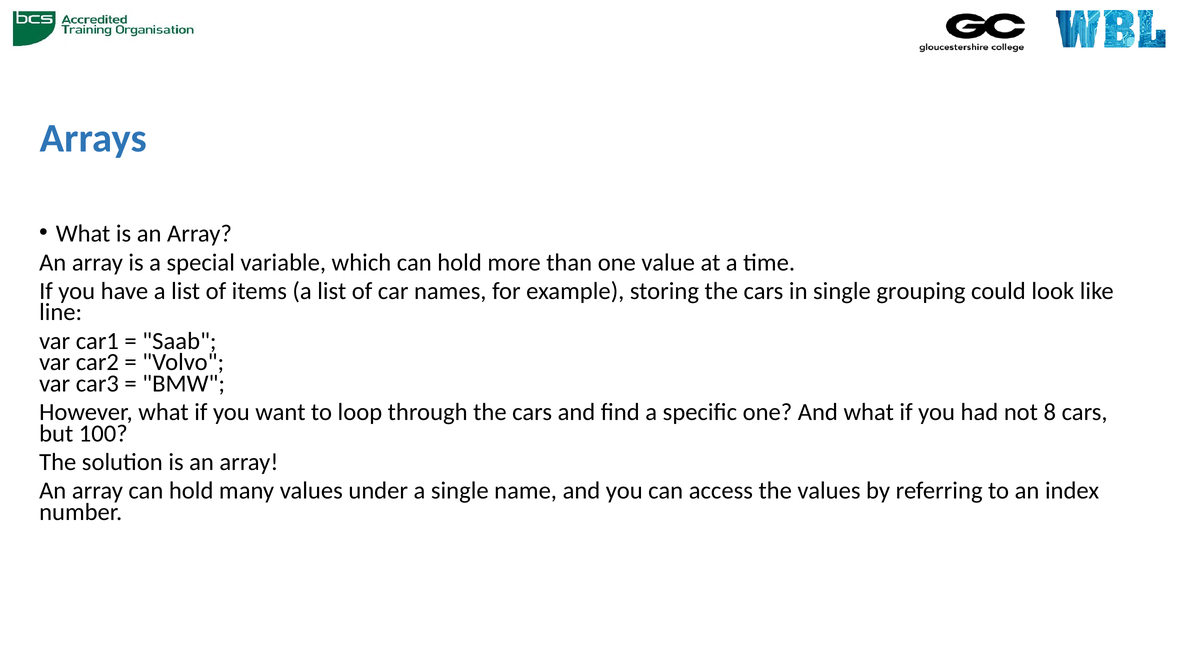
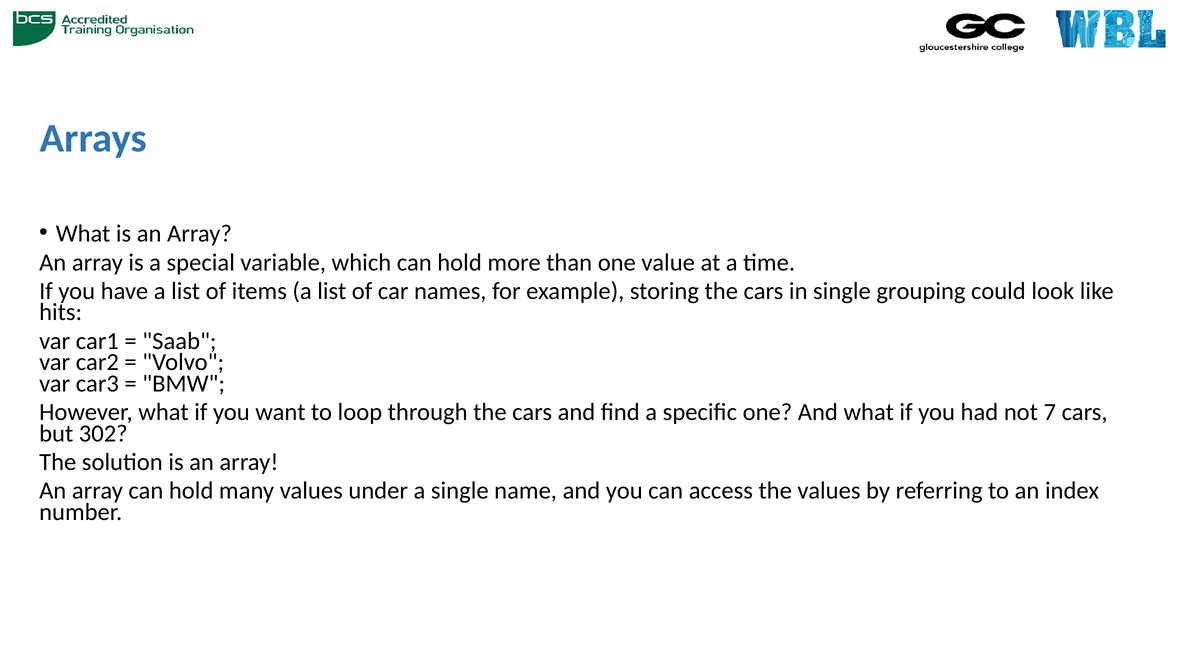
line: line -> hits
8: 8 -> 7
100: 100 -> 302
